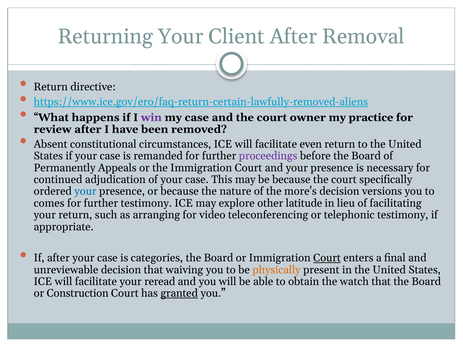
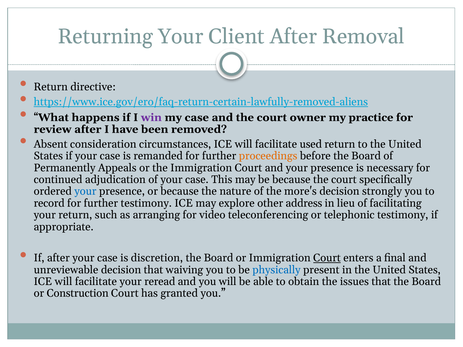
constitutional: constitutional -> consideration
even: even -> used
proceedings colour: purple -> orange
versions: versions -> strongly
comes: comes -> record
latitude: latitude -> address
categories: categories -> discretion
physically colour: orange -> blue
watch: watch -> issues
granted underline: present -> none
